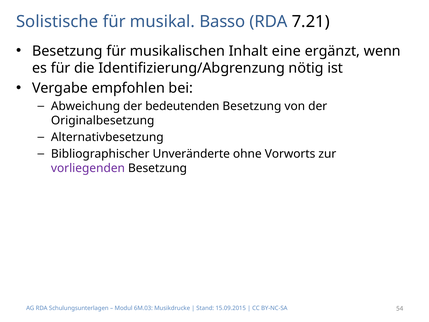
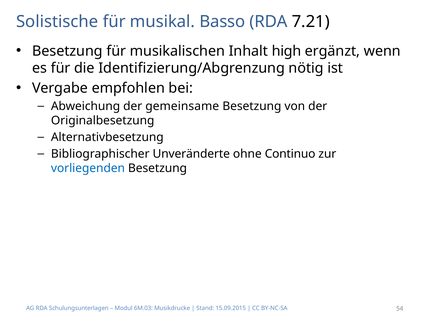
eine: eine -> high
bedeutenden: bedeutenden -> gemeinsame
Vorworts: Vorworts -> Continuo
vorliegenden colour: purple -> blue
